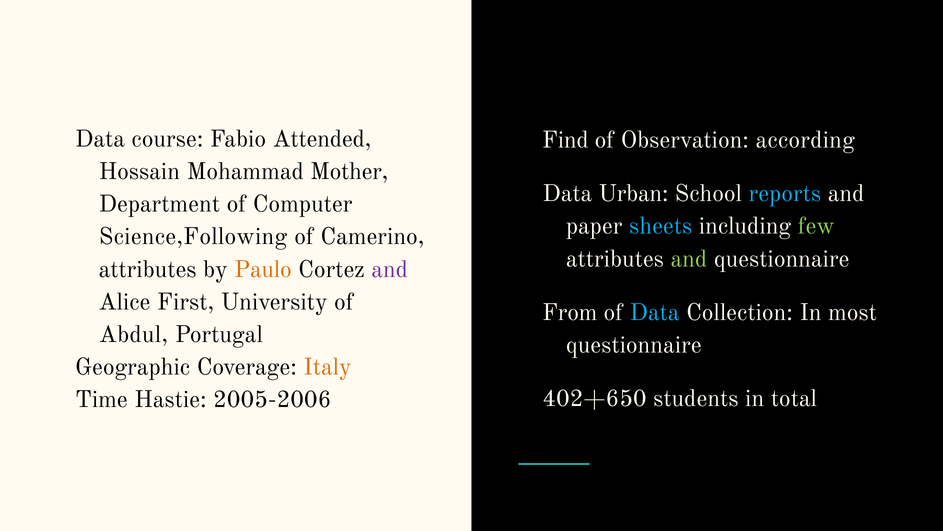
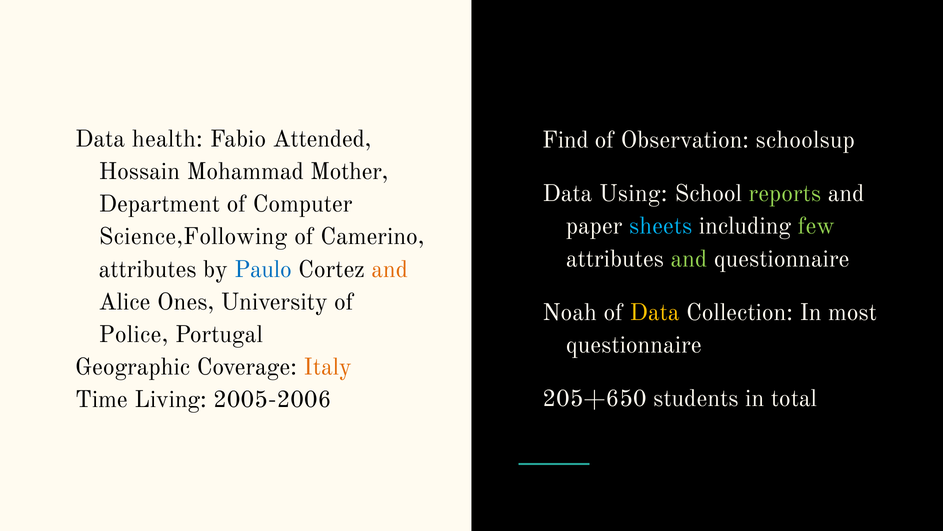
course: course -> health
according: according -> schoolsup
Urban: Urban -> Using
reports colour: light blue -> light green
Paulo colour: orange -> blue
and at (390, 269) colour: purple -> orange
First: First -> Ones
From: From -> Noah
Data at (655, 312) colour: light blue -> yellow
Abdul: Abdul -> Police
402+650: 402+650 -> 205+650
Hastie: Hastie -> Living
